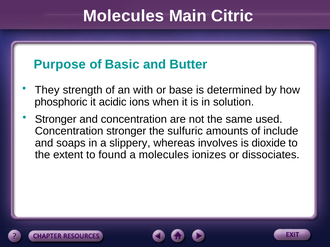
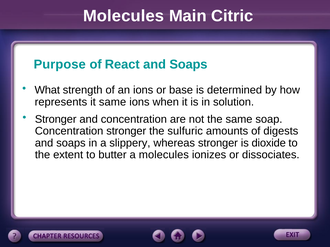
Basic: Basic -> React
Butter at (188, 65): Butter -> Soaps
They: They -> What
an with: with -> ions
phosphoric: phosphoric -> represents
it acidic: acidic -> same
used: used -> soap
include: include -> digests
whereas involves: involves -> stronger
found: found -> butter
